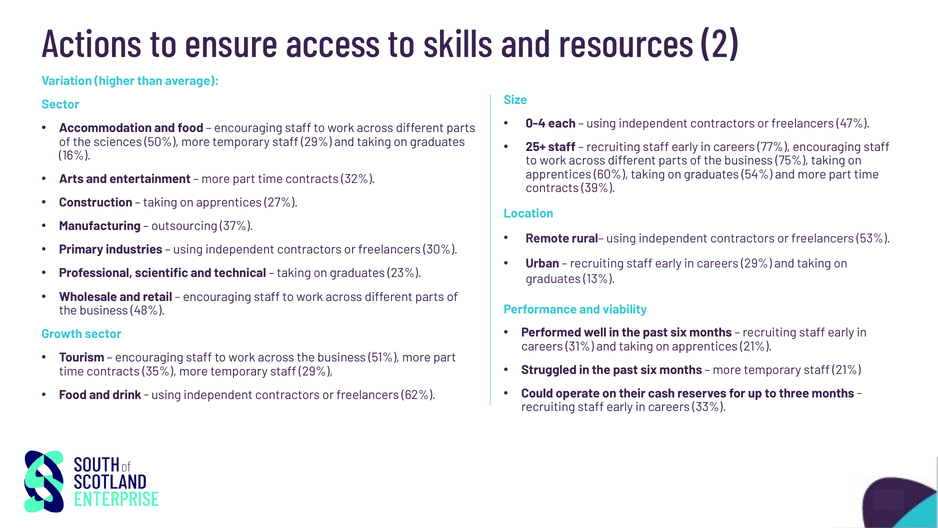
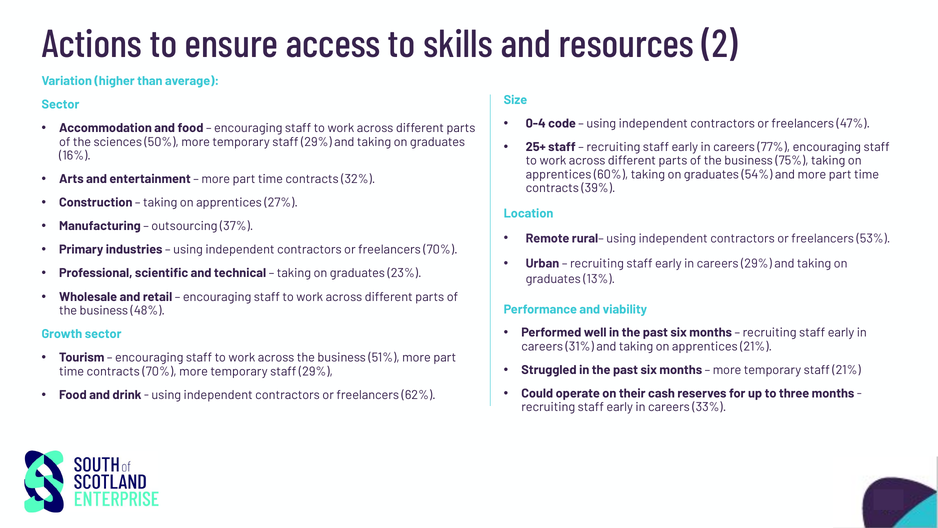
each: each -> code
freelancers 30%: 30% -> 70%
contracts 35%: 35% -> 70%
